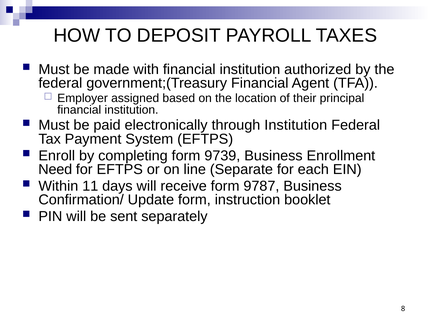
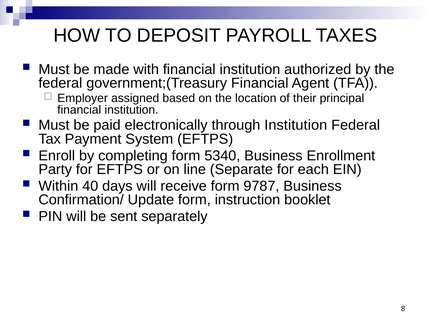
9739: 9739 -> 5340
Need: Need -> Party
11: 11 -> 40
